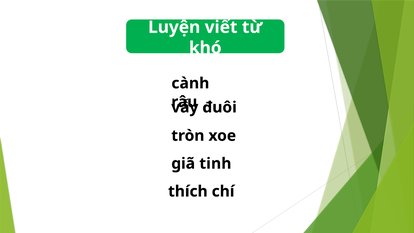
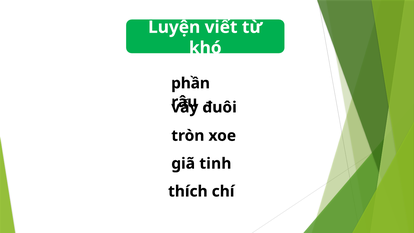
cành: cành -> phần
